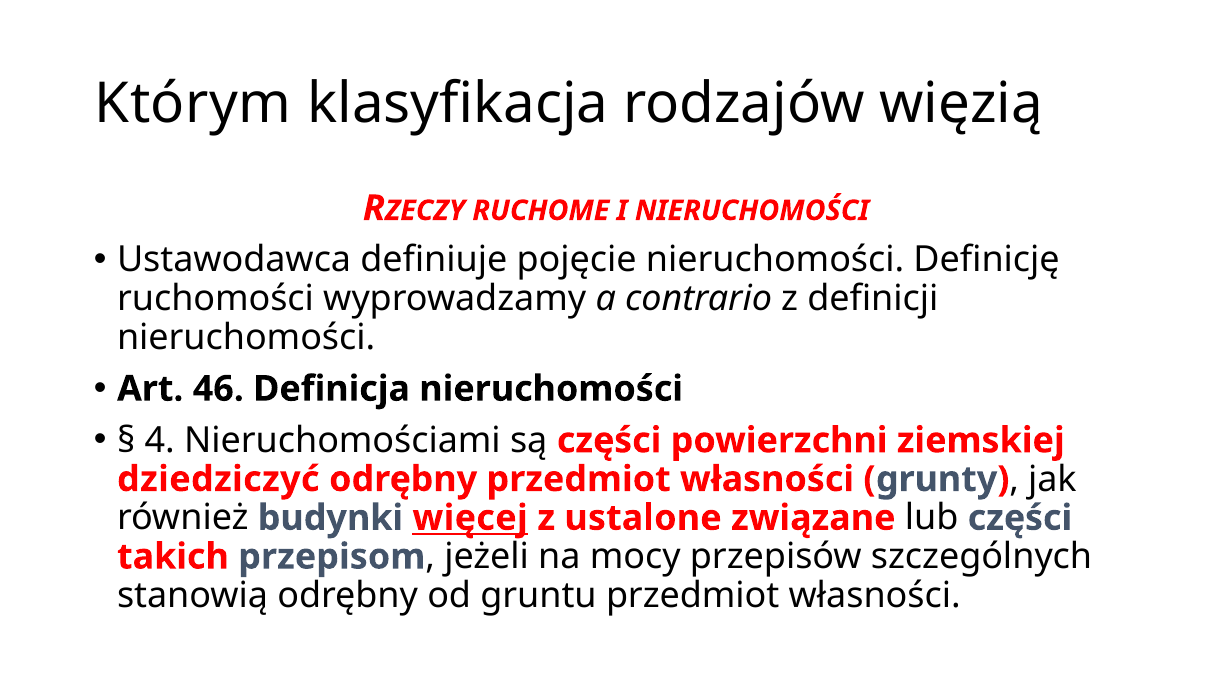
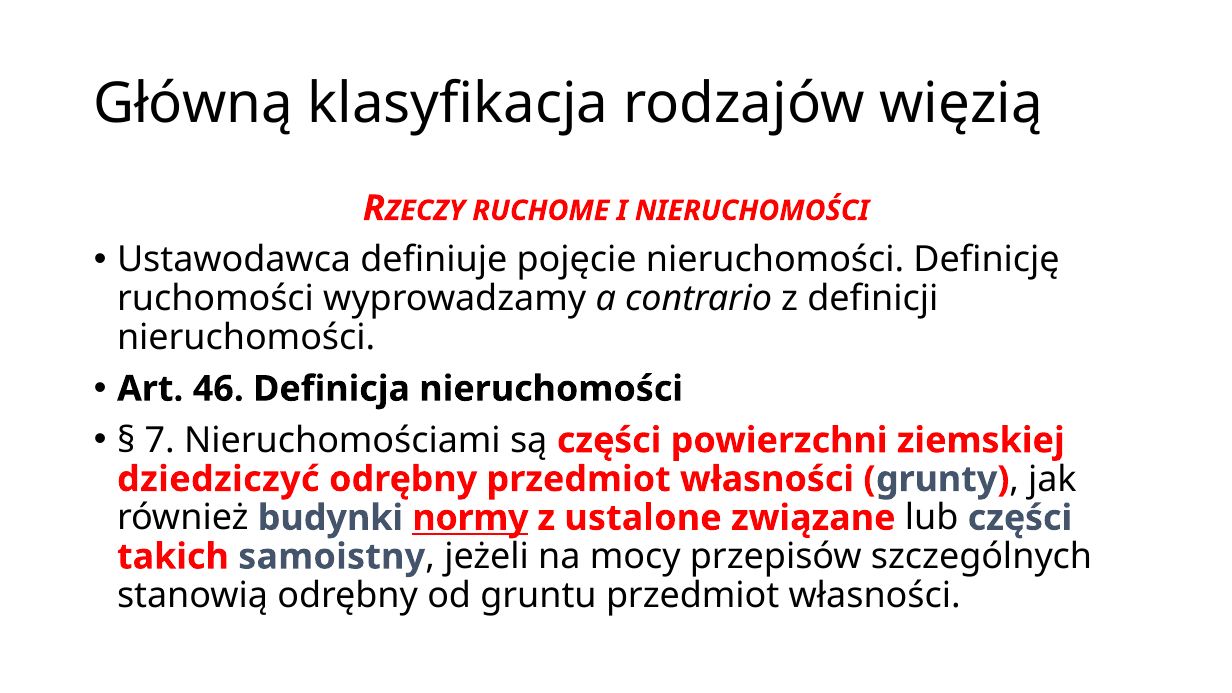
Którym: Którym -> Główną
4: 4 -> 7
więcej: więcej -> normy
przepisom: przepisom -> samoistny
